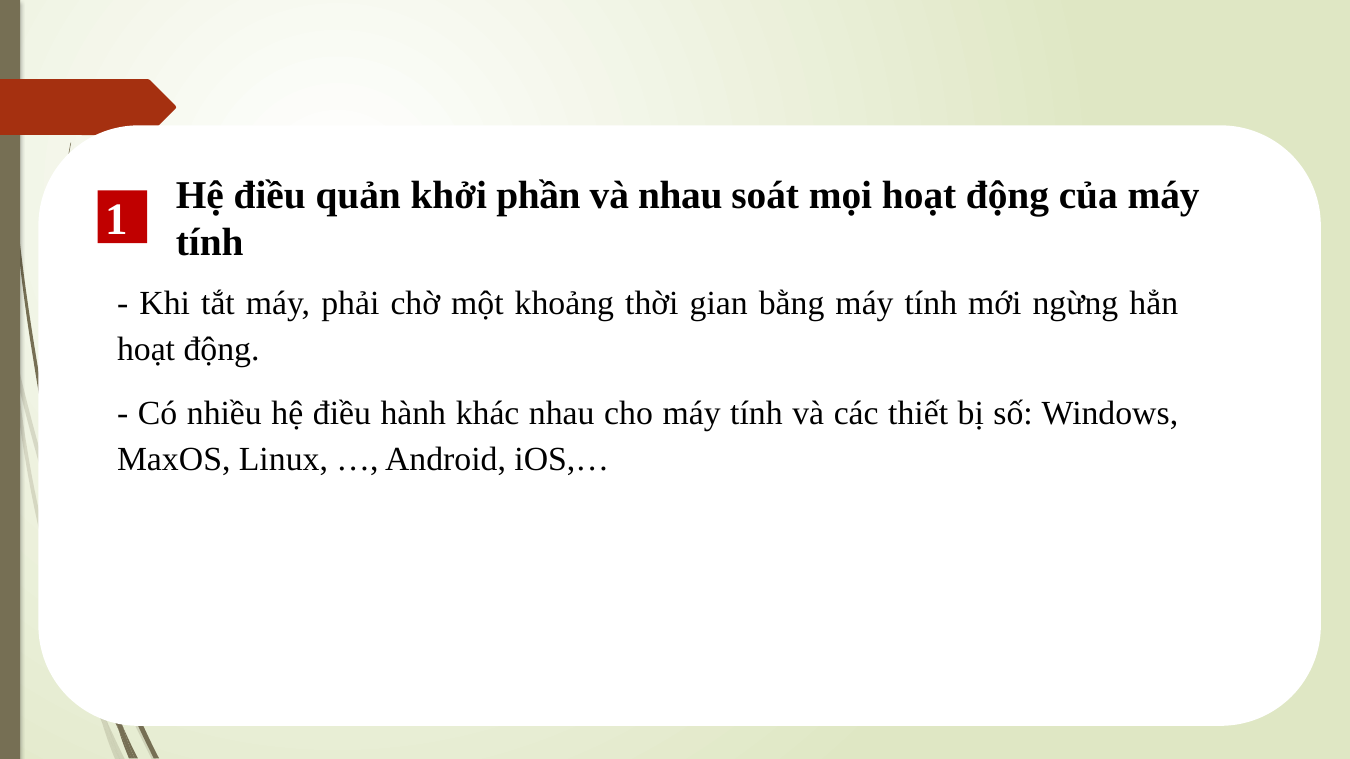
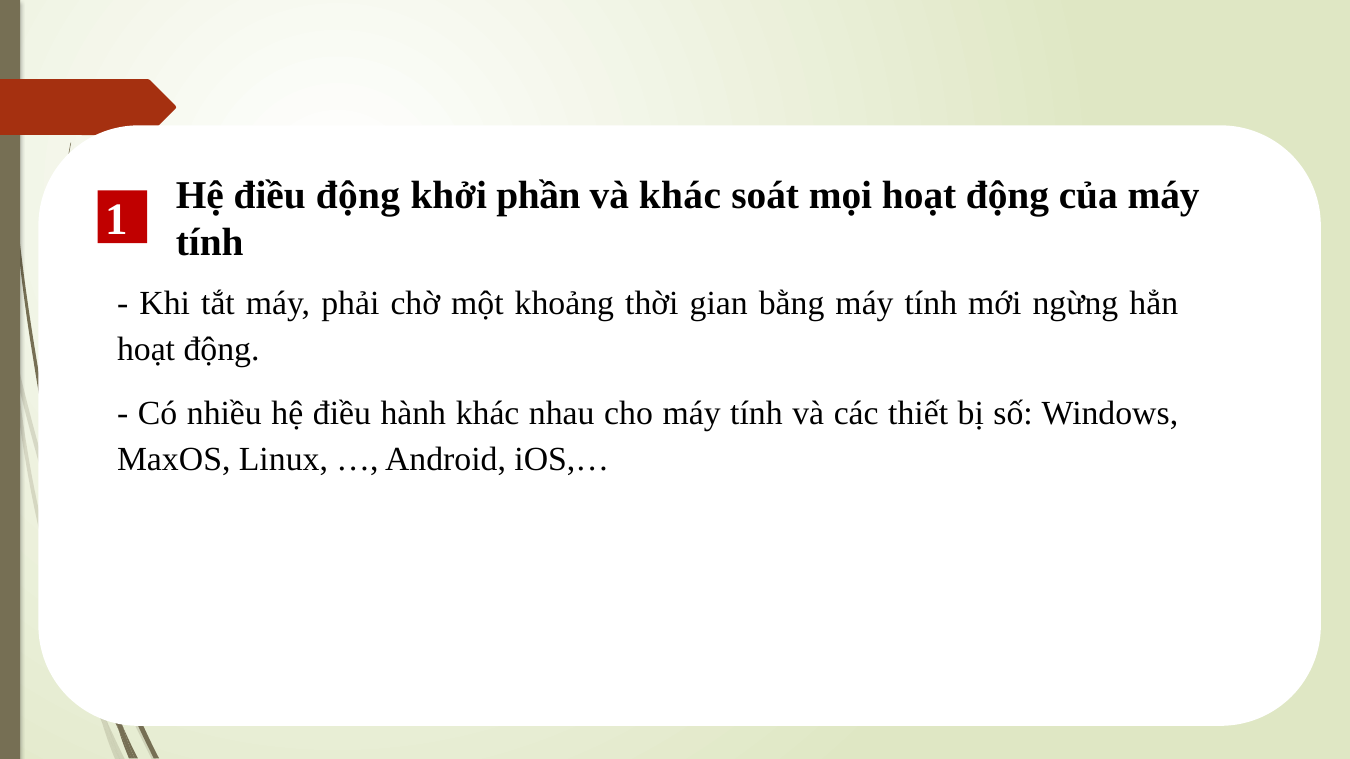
điều quản: quản -> động
và nhau: nhau -> khác
